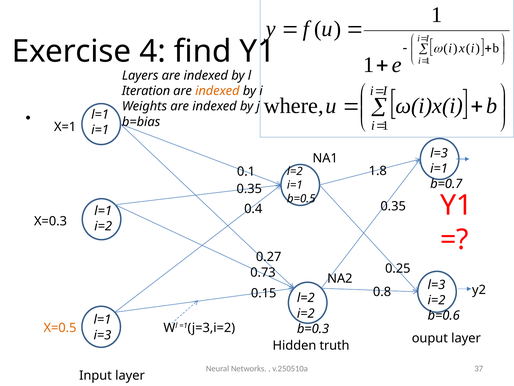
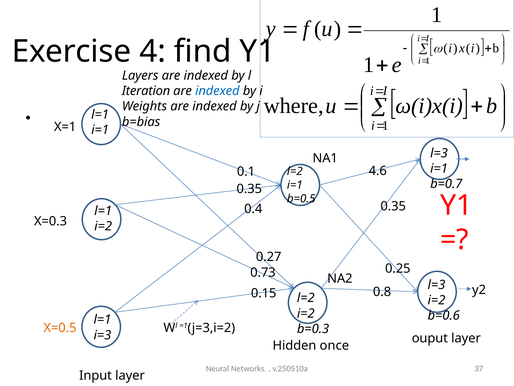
indexed at (217, 91) colour: orange -> blue
1.8: 1.8 -> 4.6
truth: truth -> once
